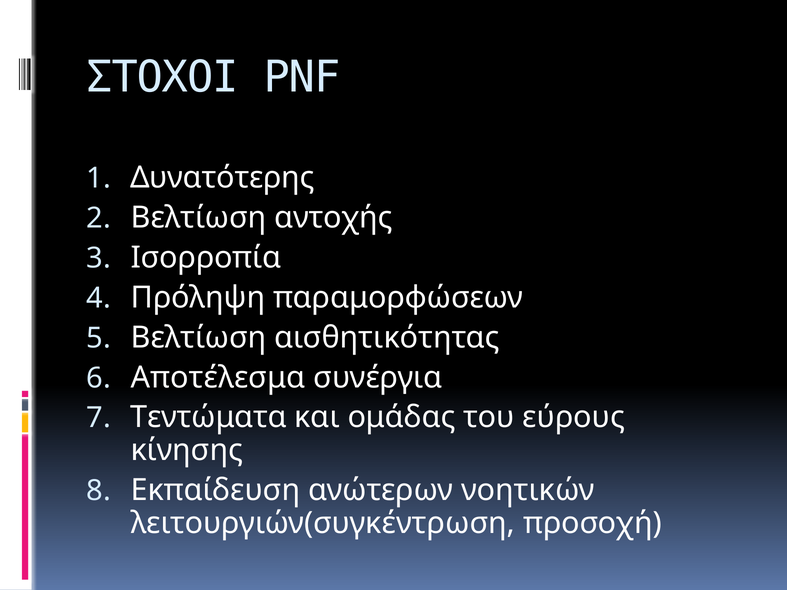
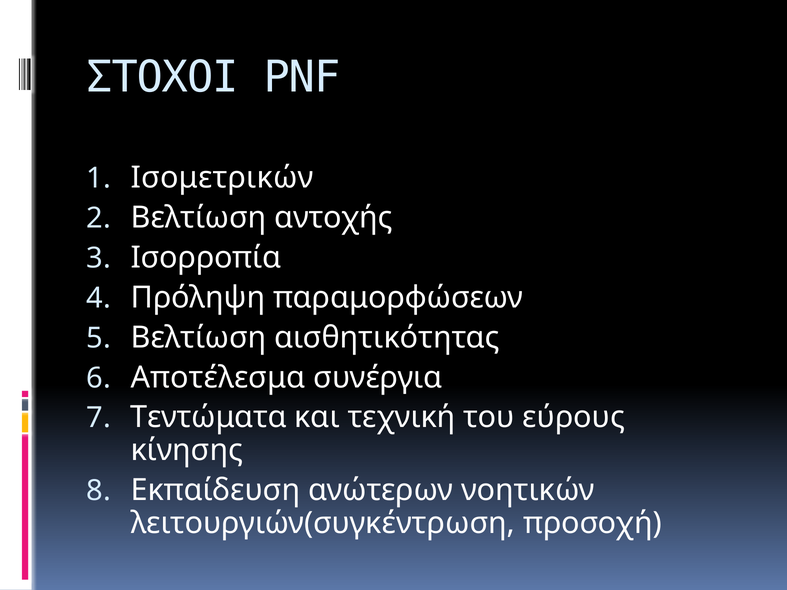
Δυνατότερης: Δυνατότερης -> Ισομετρικών
ομάδας: ομάδας -> τεχνική
